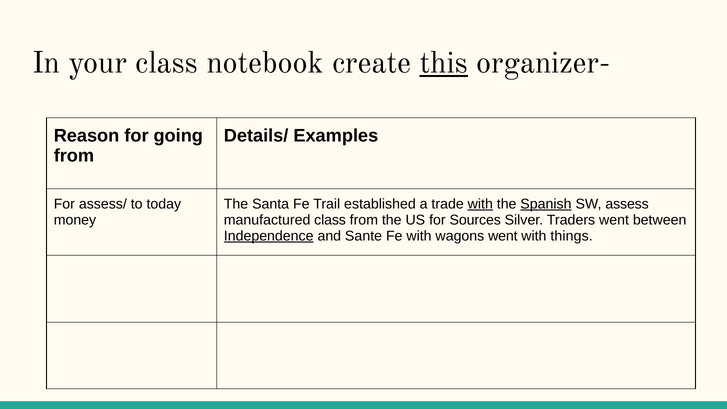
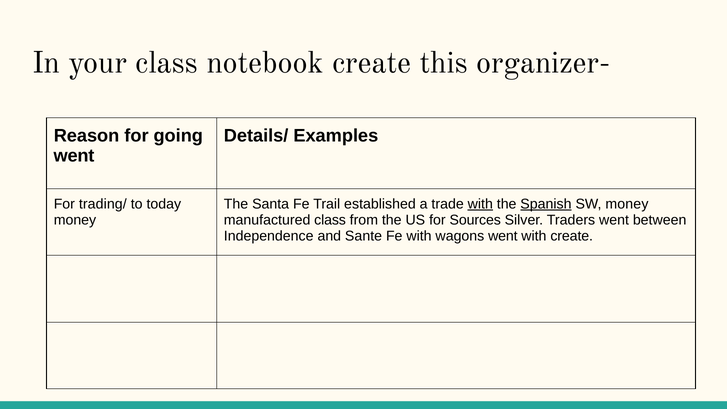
this underline: present -> none
from at (74, 156): from -> went
assess/: assess/ -> trading/
SW assess: assess -> money
Independence underline: present -> none
with things: things -> create
